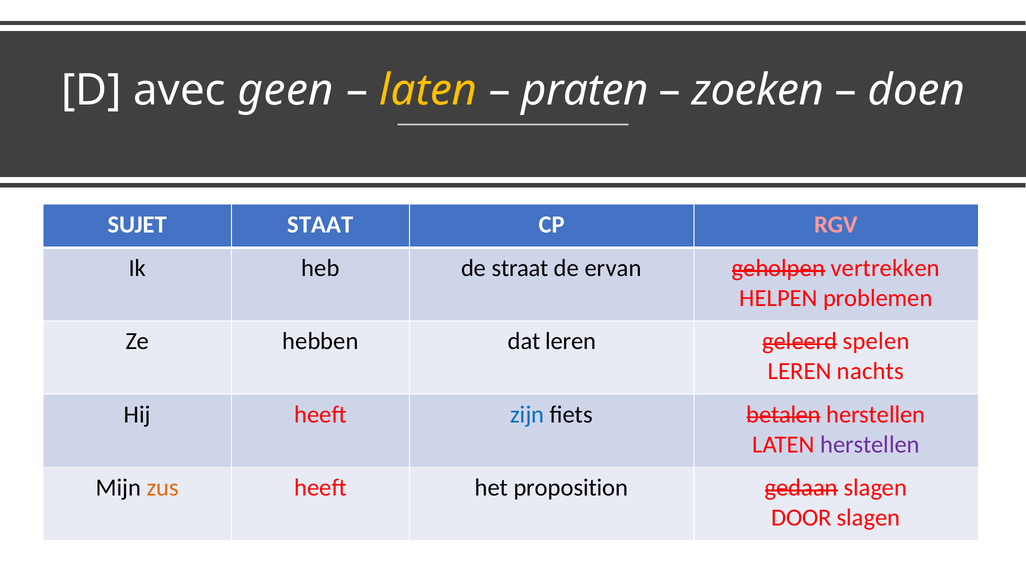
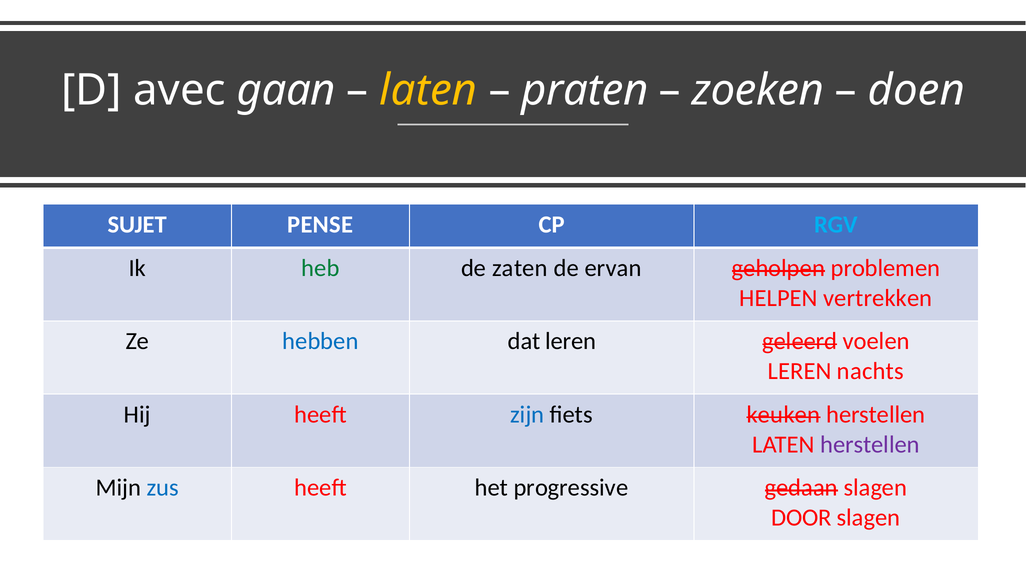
geen: geen -> gaan
STAAT: STAAT -> PENSE
RGV colour: pink -> light blue
heb colour: black -> green
straat: straat -> zaten
vertrekken: vertrekken -> problemen
problemen: problemen -> vertrekken
hebben colour: black -> blue
spelen: spelen -> voelen
betalen: betalen -> keuken
zus colour: orange -> blue
proposition: proposition -> progressive
